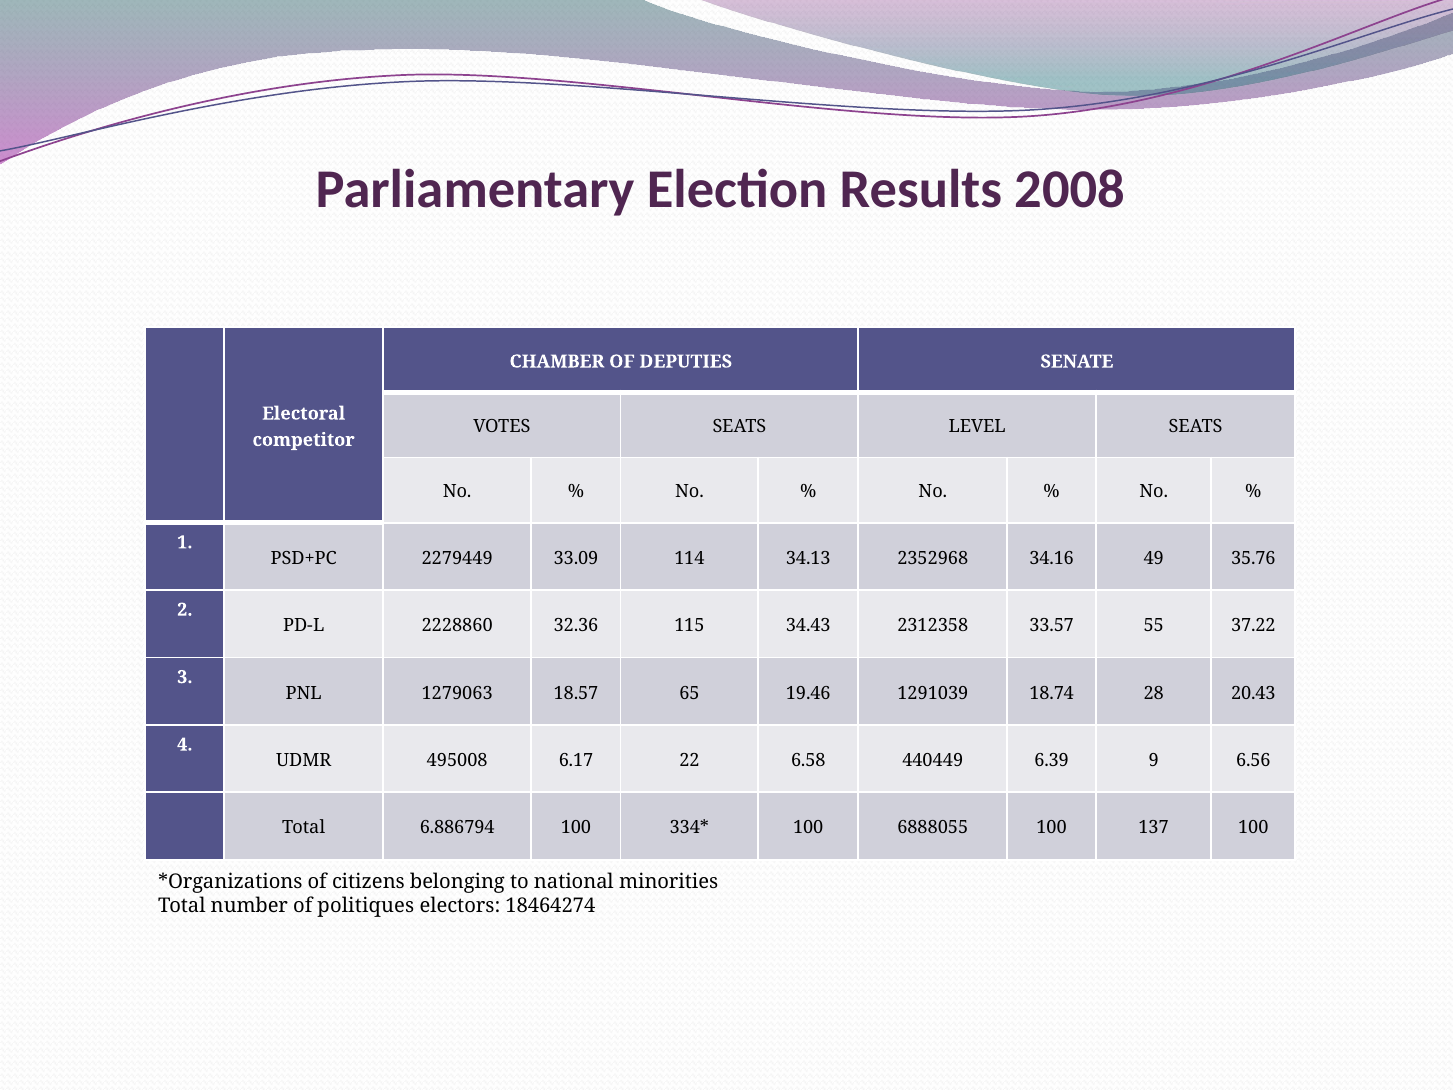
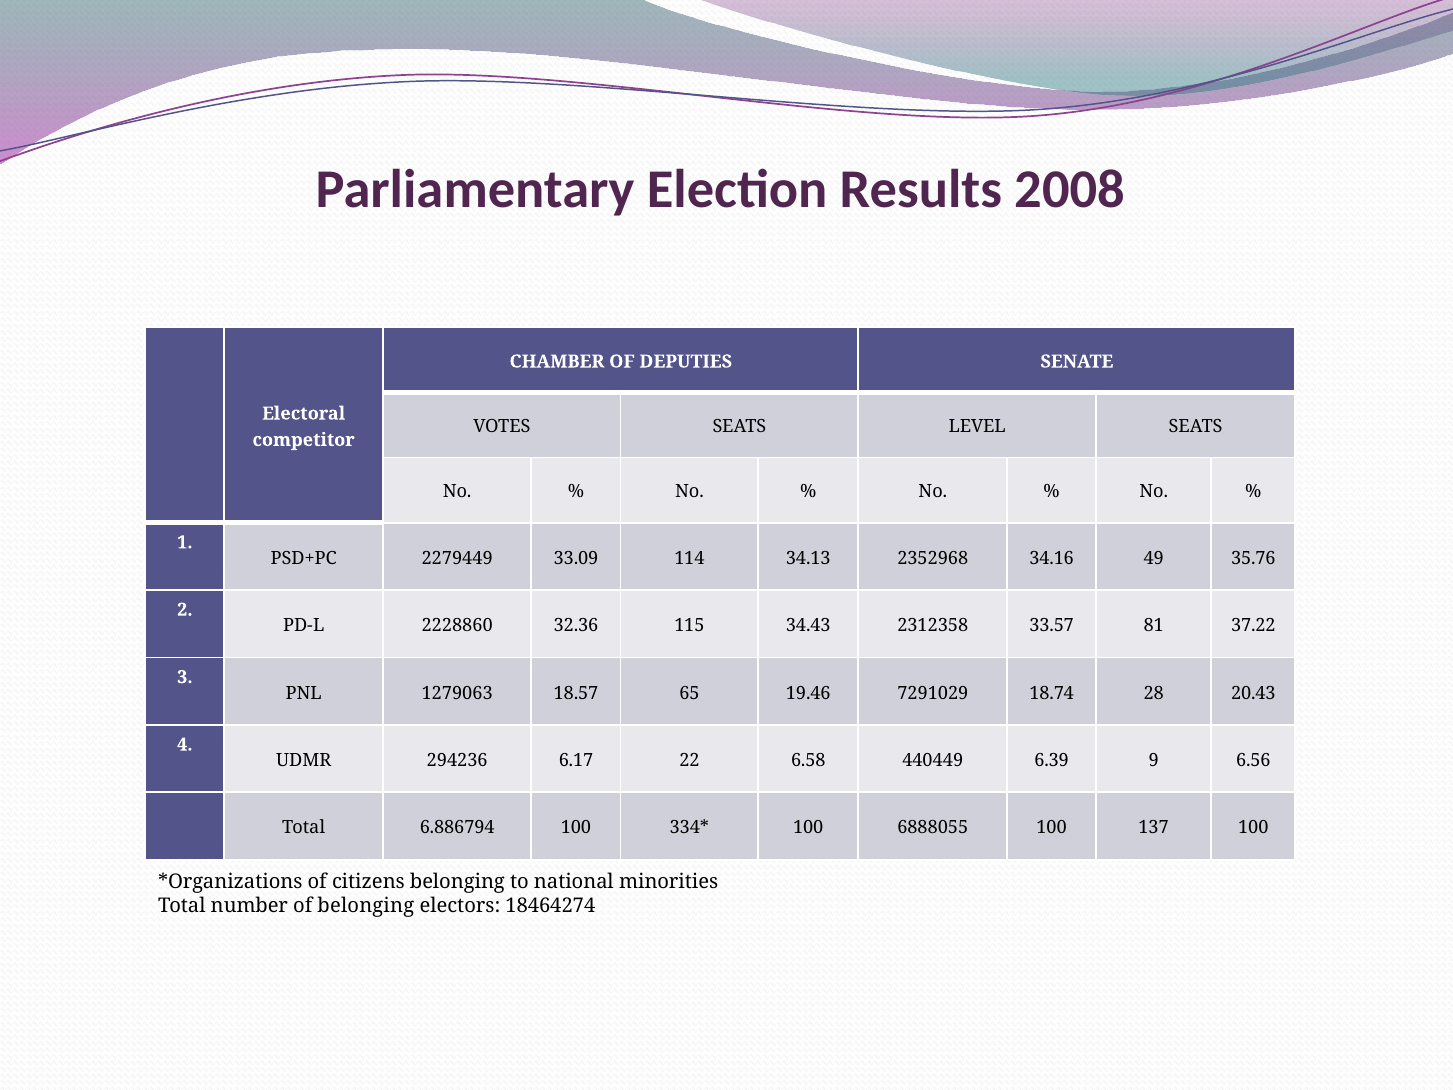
55: 55 -> 81
1291039: 1291039 -> 7291029
495008: 495008 -> 294236
of politiques: politiques -> belonging
